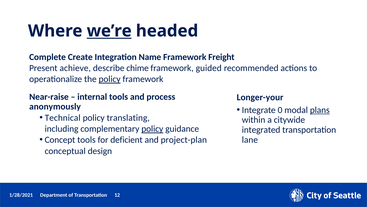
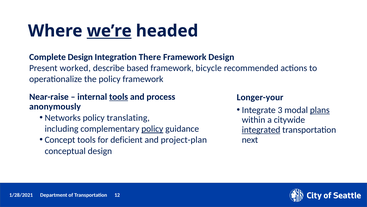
Complete Create: Create -> Design
Name: Name -> There
Framework Freight: Freight -> Design
achieve: achieve -> worked
chime: chime -> based
guided: guided -> bicycle
policy at (110, 79) underline: present -> none
tools at (119, 97) underline: none -> present
0: 0 -> 3
Technical: Technical -> Networks
integrated underline: none -> present
lane: lane -> next
